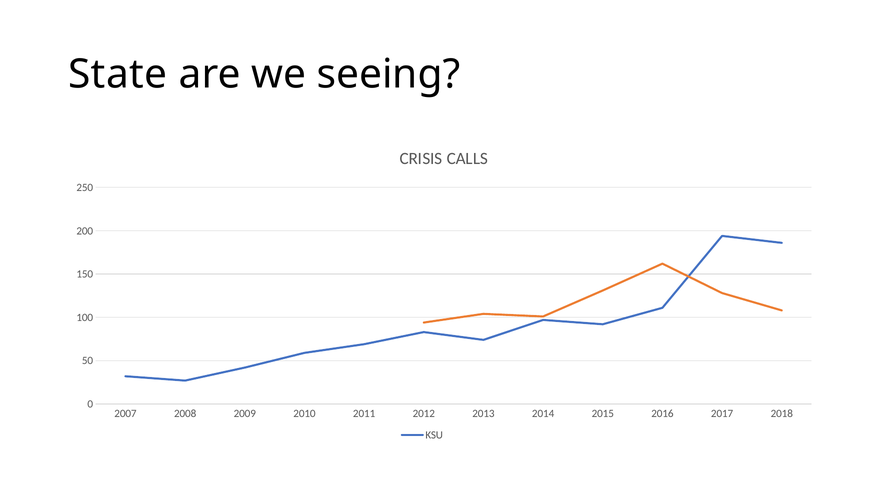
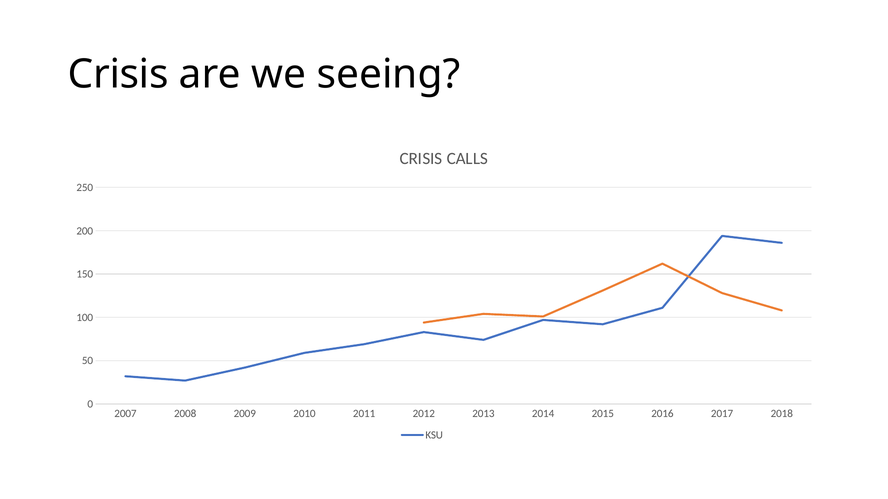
State at (118, 75): State -> Crisis
